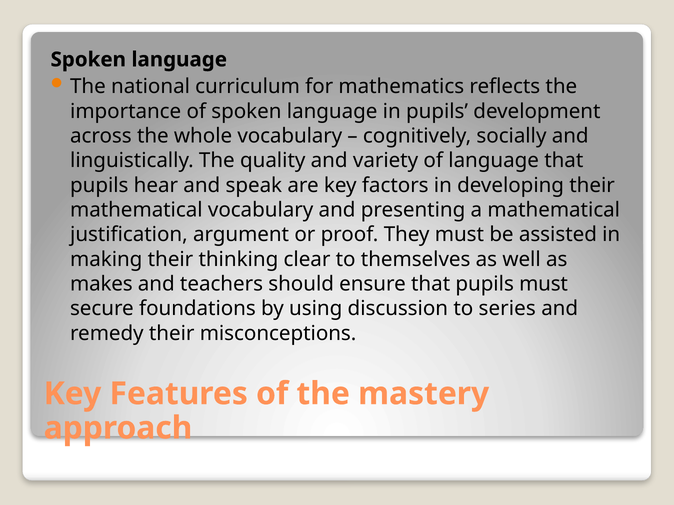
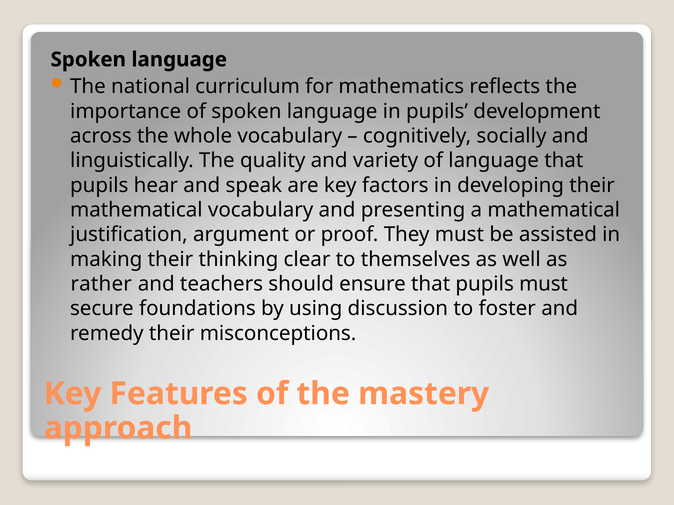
makes: makes -> rather
series: series -> foster
